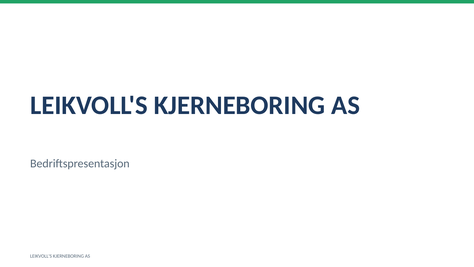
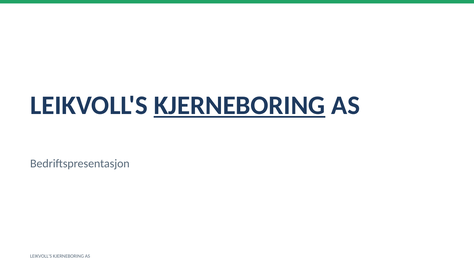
KJERNEBORING at (239, 105) underline: none -> present
